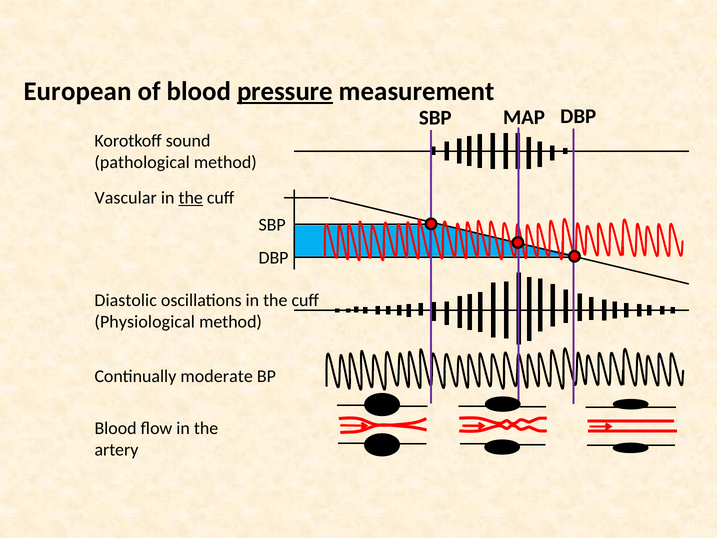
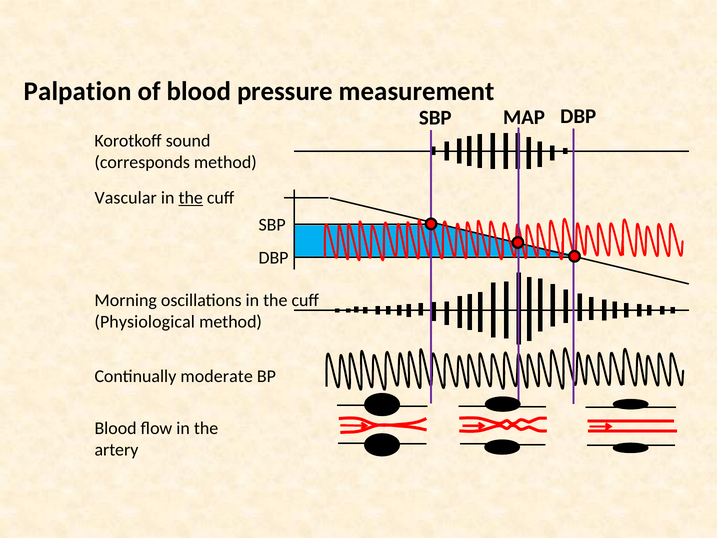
European: European -> Palpation
pressure underline: present -> none
pathological: pathological -> corresponds
Diastolic: Diastolic -> Morning
